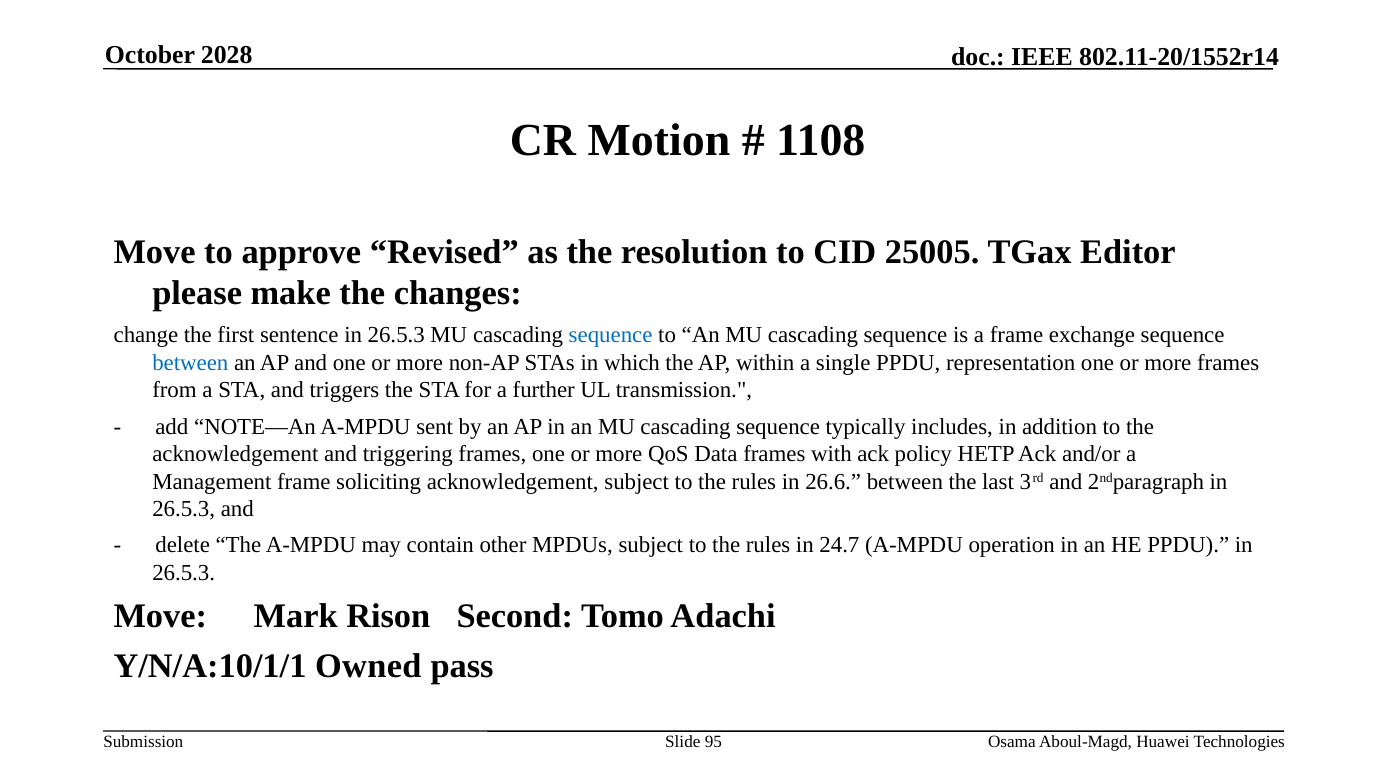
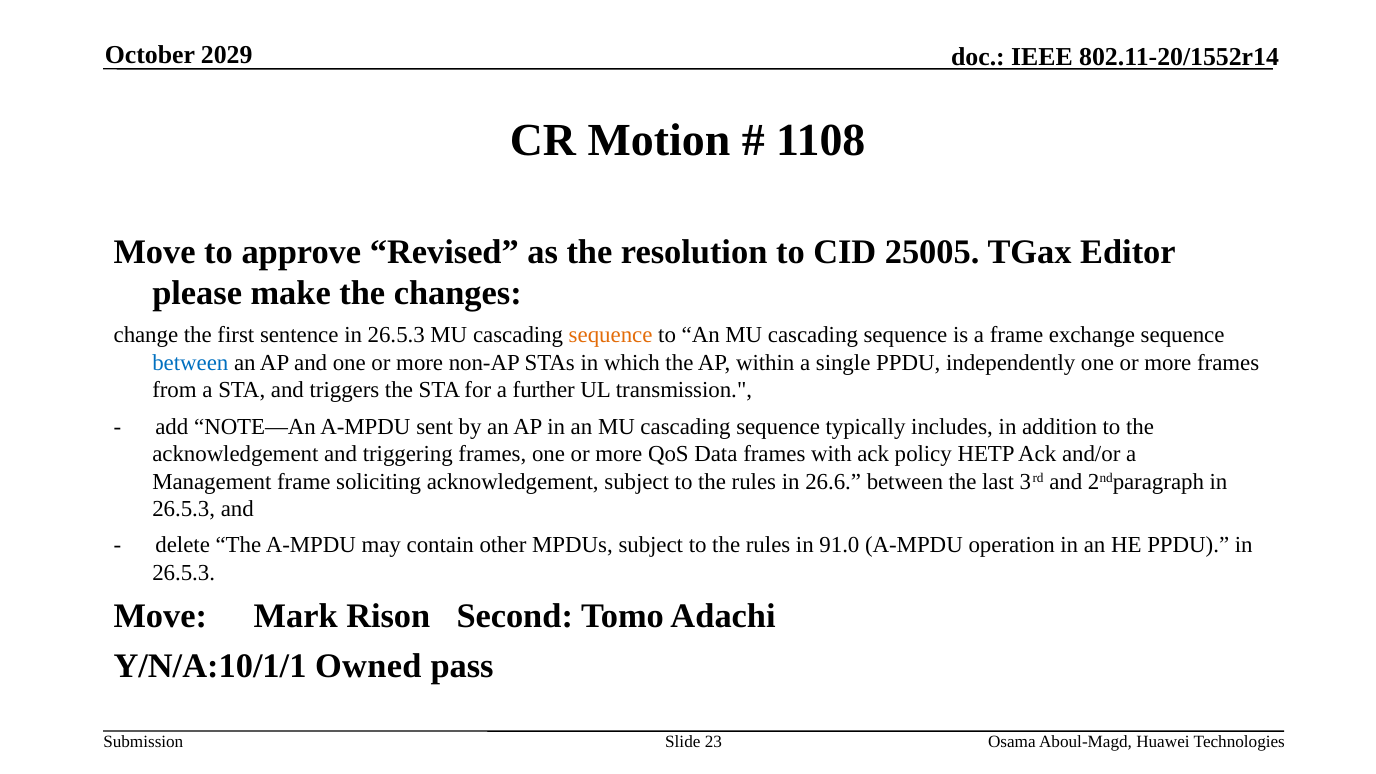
2028: 2028 -> 2029
sequence at (611, 335) colour: blue -> orange
representation: representation -> independently
24.7: 24.7 -> 91.0
95: 95 -> 23
